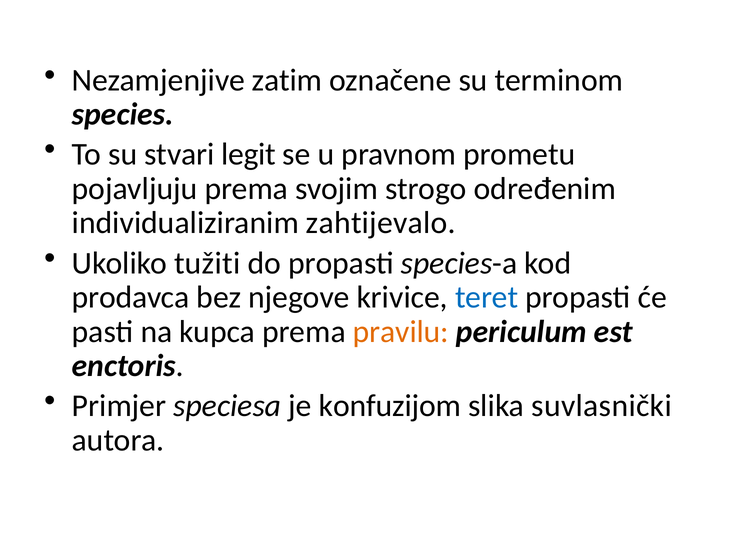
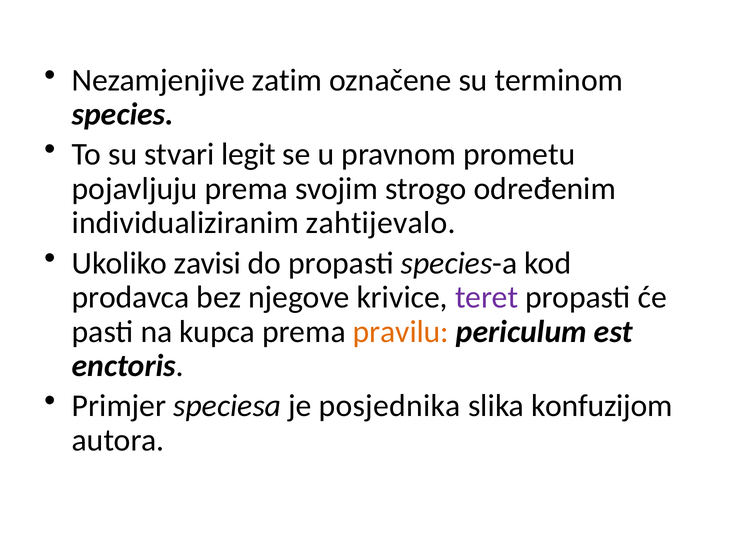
tužiti: tužiti -> zavisi
teret colour: blue -> purple
konfuzijom: konfuzijom -> posjednika
suvlasnički: suvlasnički -> konfuzijom
